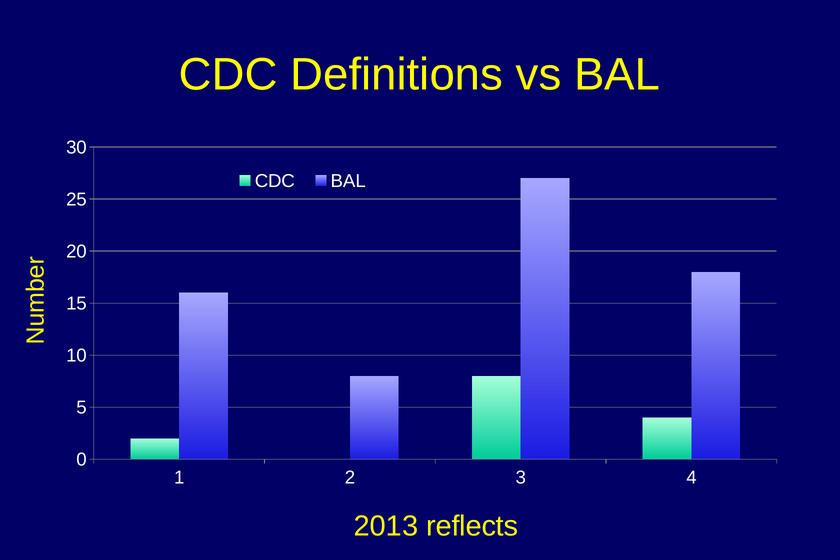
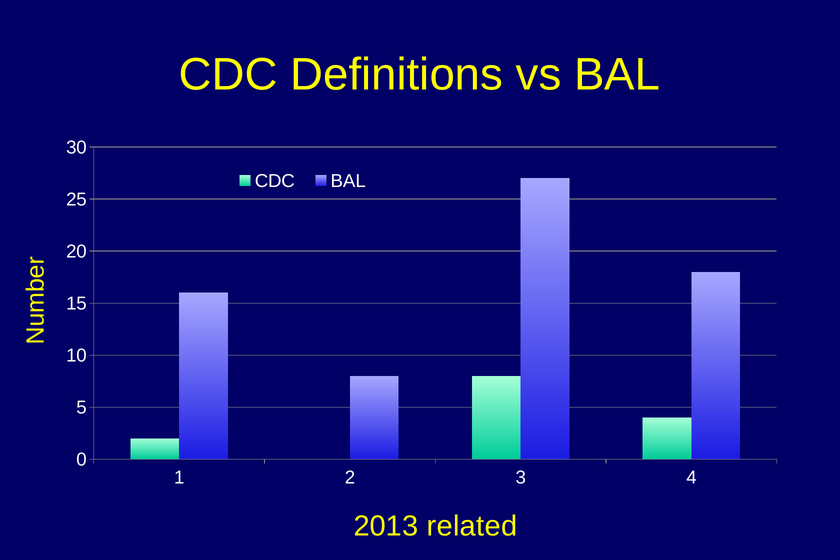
reflects: reflects -> related
